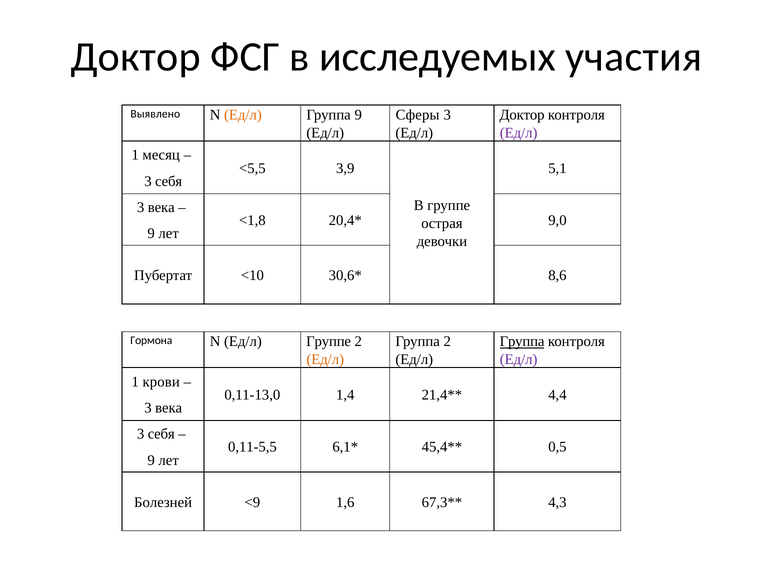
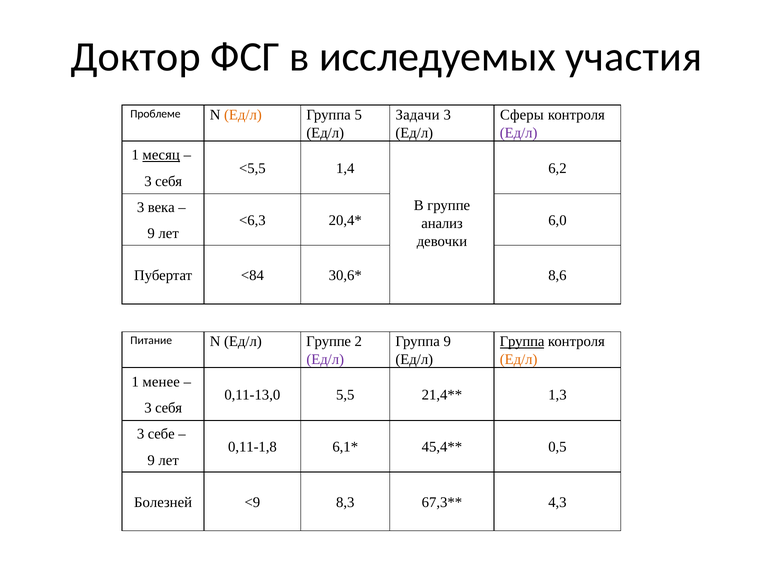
Сферы: Сферы -> Задачи
Доктор at (522, 115): Доктор -> Сферы
Выявлено: Выявлено -> Проблеме
Группа 9: 9 -> 5
месяц underline: none -> present
3,9: 3,9 -> 1,4
5,1: 5,1 -> 6,2
<1,8: <1,8 -> <6,3
9,0: 9,0 -> 6,0
острая: острая -> анализ
<10: <10 -> <84
Группа 2: 2 -> 9
Гормона: Гормона -> Питание
Ед/л at (325, 359) colour: orange -> purple
Ед/л at (519, 359) colour: purple -> orange
крови: крови -> менее
1,4: 1,4 -> 5,5
4,4: 4,4 -> 1,3
века at (169, 408): века -> себя
себя at (161, 434): себя -> себе
0,11-5,5: 0,11-5,5 -> 0,11-1,8
1,6: 1,6 -> 8,3
